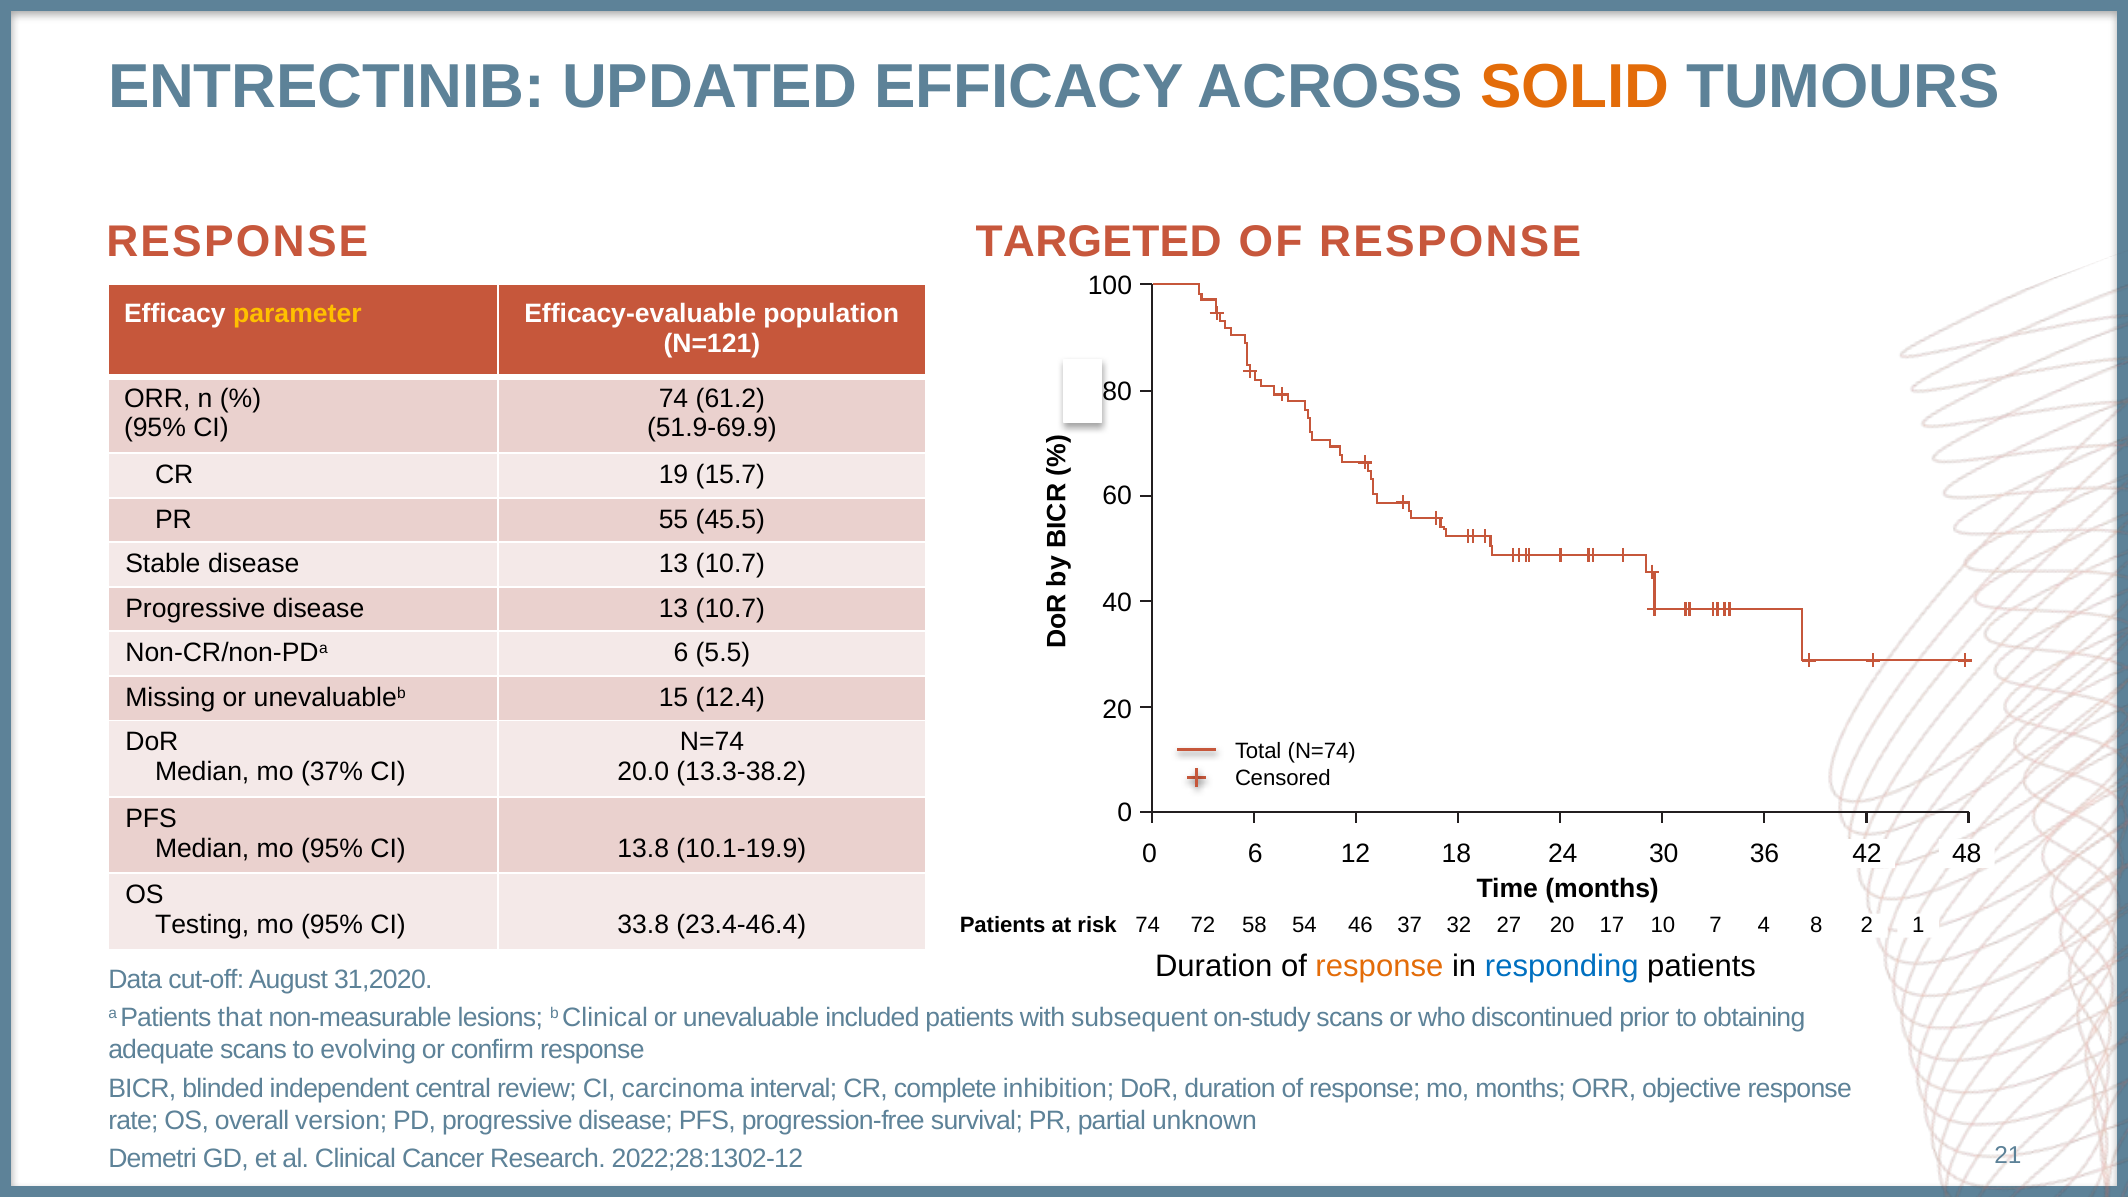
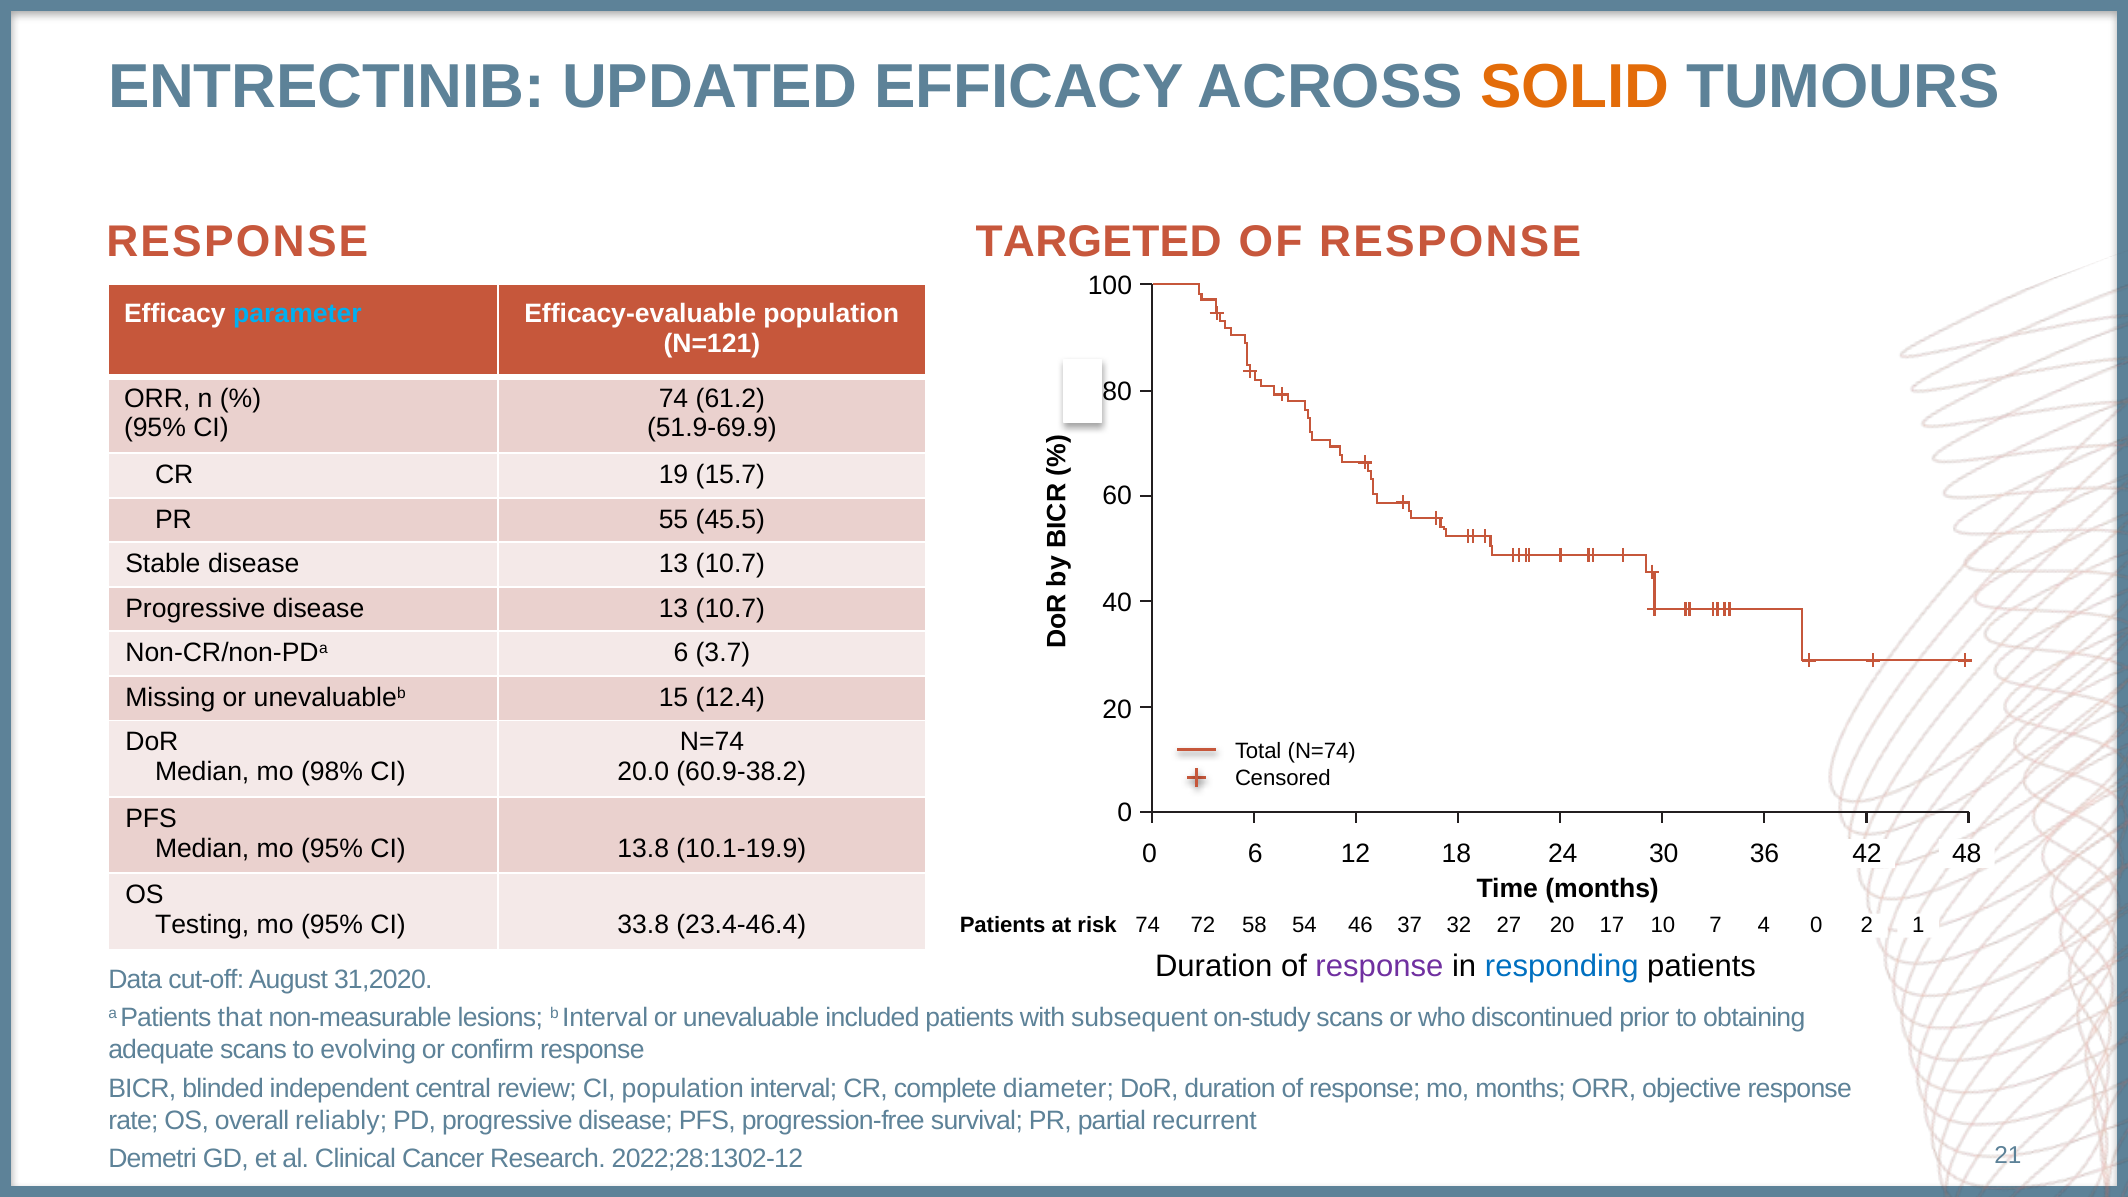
parameter colour: yellow -> light blue
5.5: 5.5 -> 3.7
37%: 37% -> 98%
13.3-38.2: 13.3-38.2 -> 60.9-38.2
7 8: 8 -> 0
response at (1379, 967) colour: orange -> purple
b Clinical: Clinical -> Interval
CI carcinoma: carcinoma -> population
inhibition: inhibition -> diameter
version: version -> reliably
unknown: unknown -> recurrent
